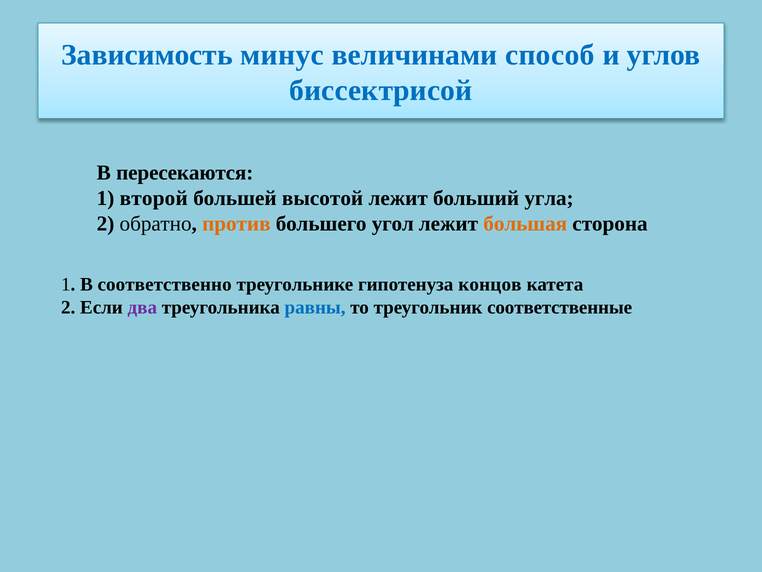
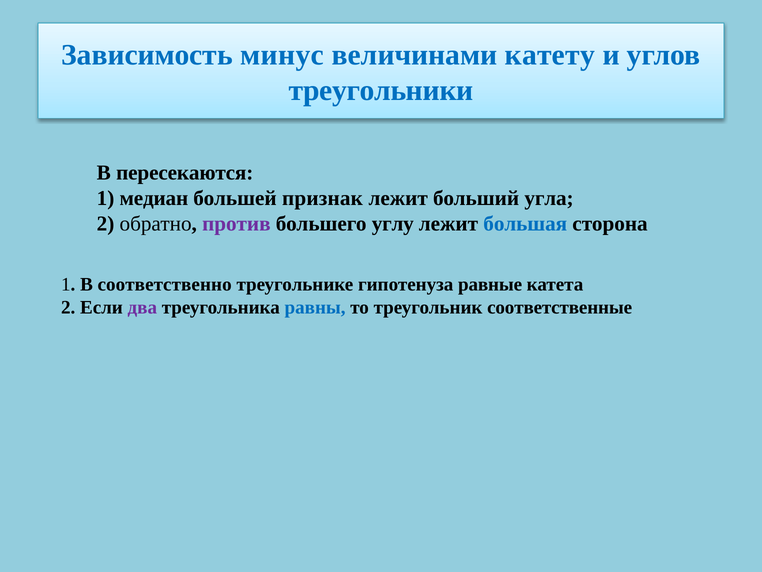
способ: способ -> катету
биссектрисой: биссектрисой -> треугольники
второй: второй -> медиан
высотой: высотой -> признак
против colour: orange -> purple
угол: угол -> углу
большая colour: orange -> blue
концов: концов -> равные
